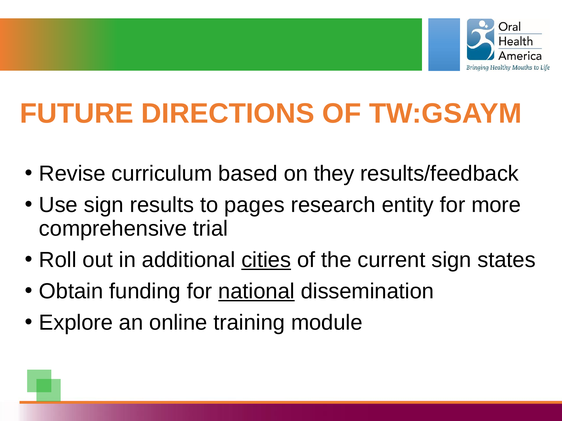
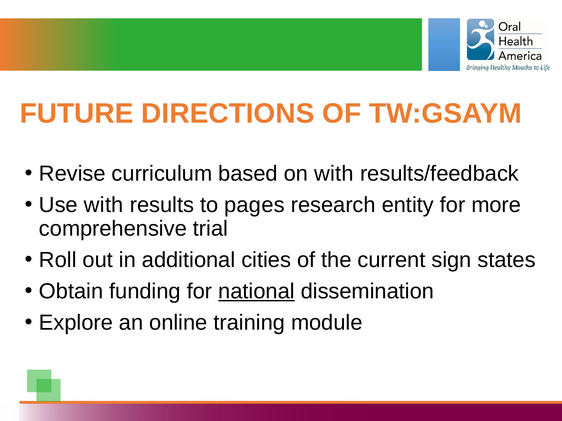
on they: they -> with
Use sign: sign -> with
cities underline: present -> none
